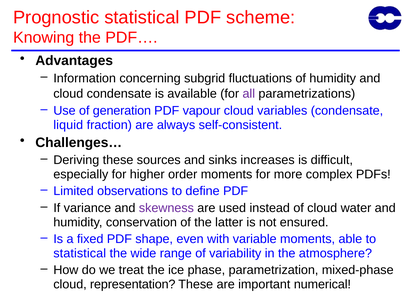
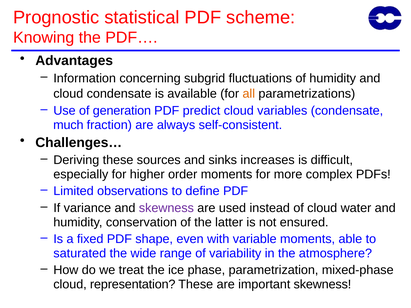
all colour: purple -> orange
vapour: vapour -> predict
liquid: liquid -> much
statistical at (80, 254): statistical -> saturated
important numerical: numerical -> skewness
